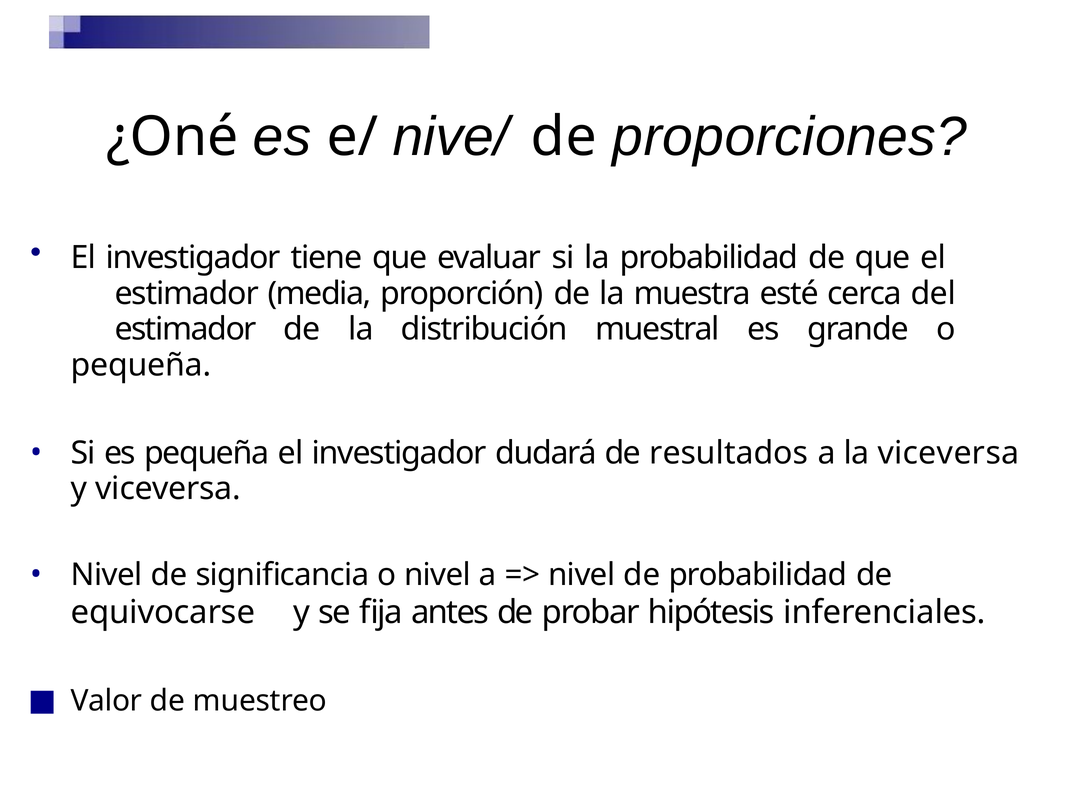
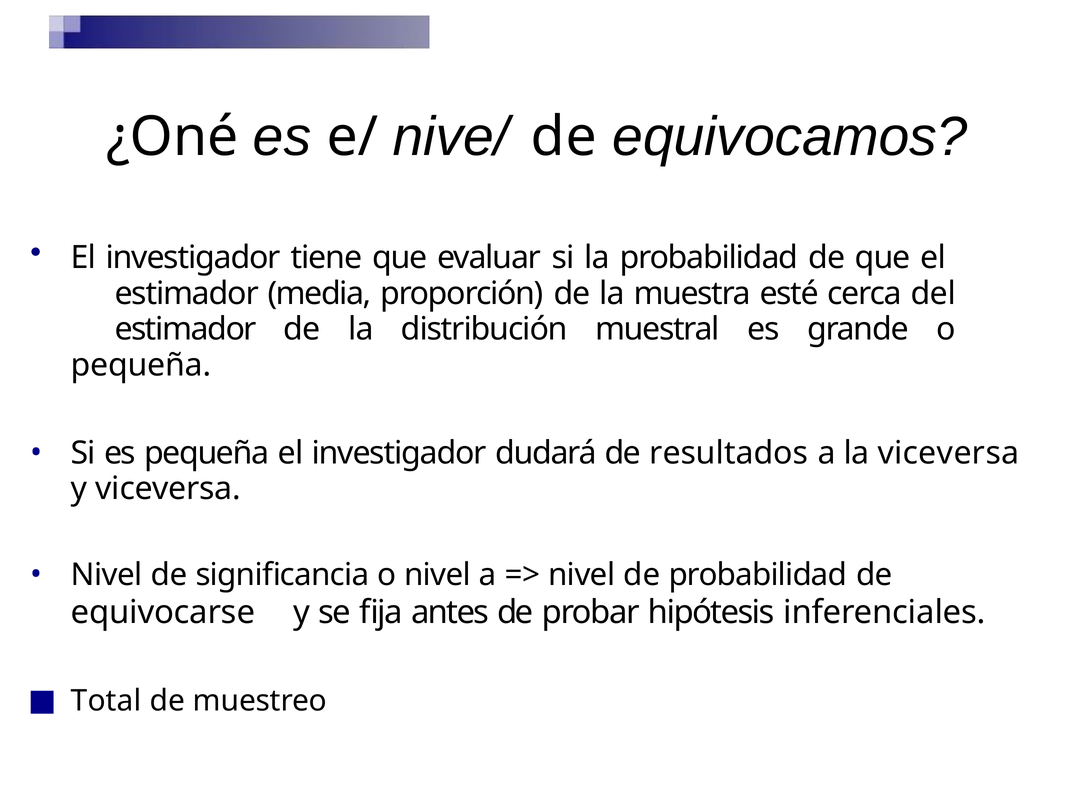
proporciones: proporciones -> equivocamos
Valor: Valor -> Total
